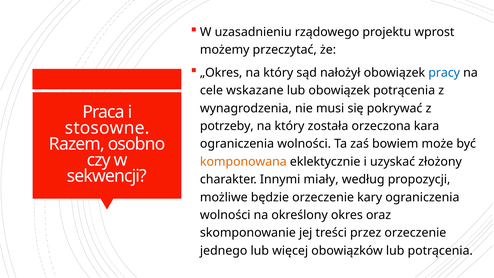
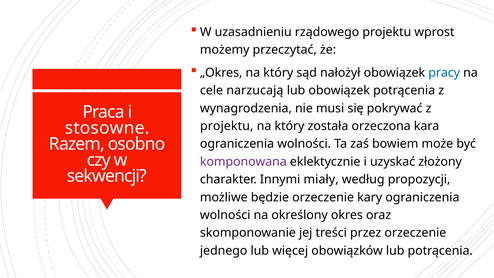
wskazane: wskazane -> narzucają
potrzeby at (227, 126): potrzeby -> projektu
komponowana colour: orange -> purple
